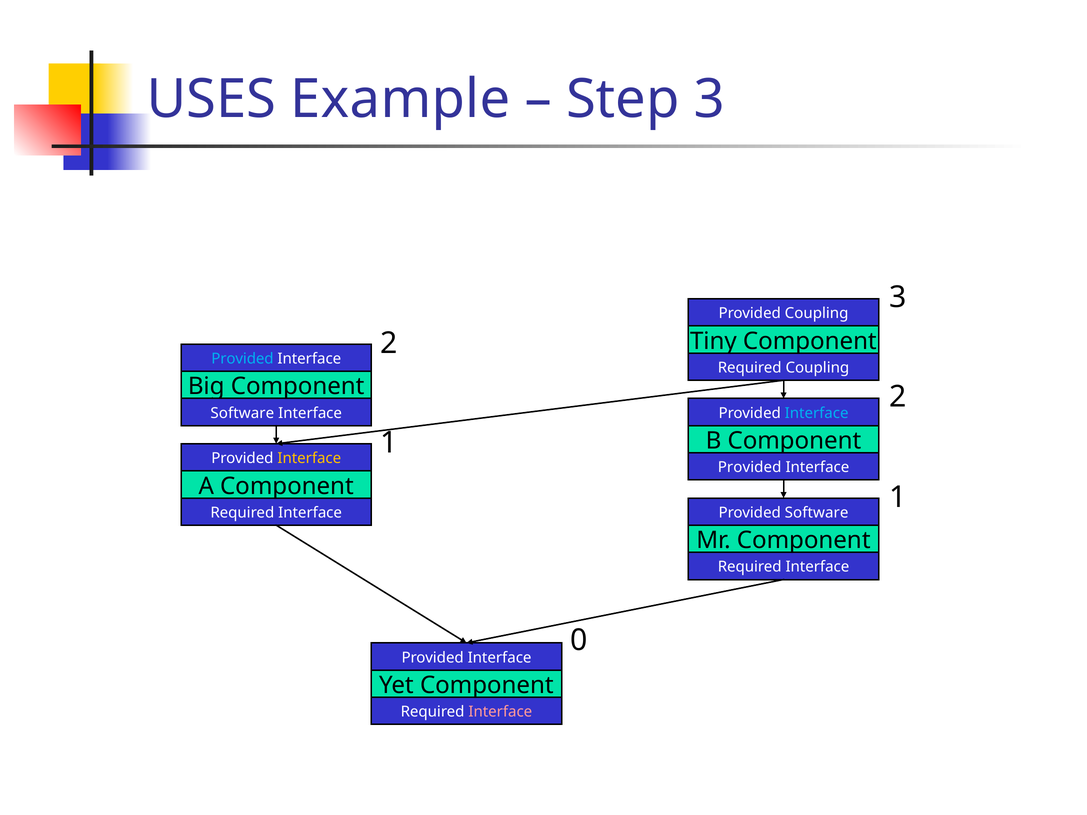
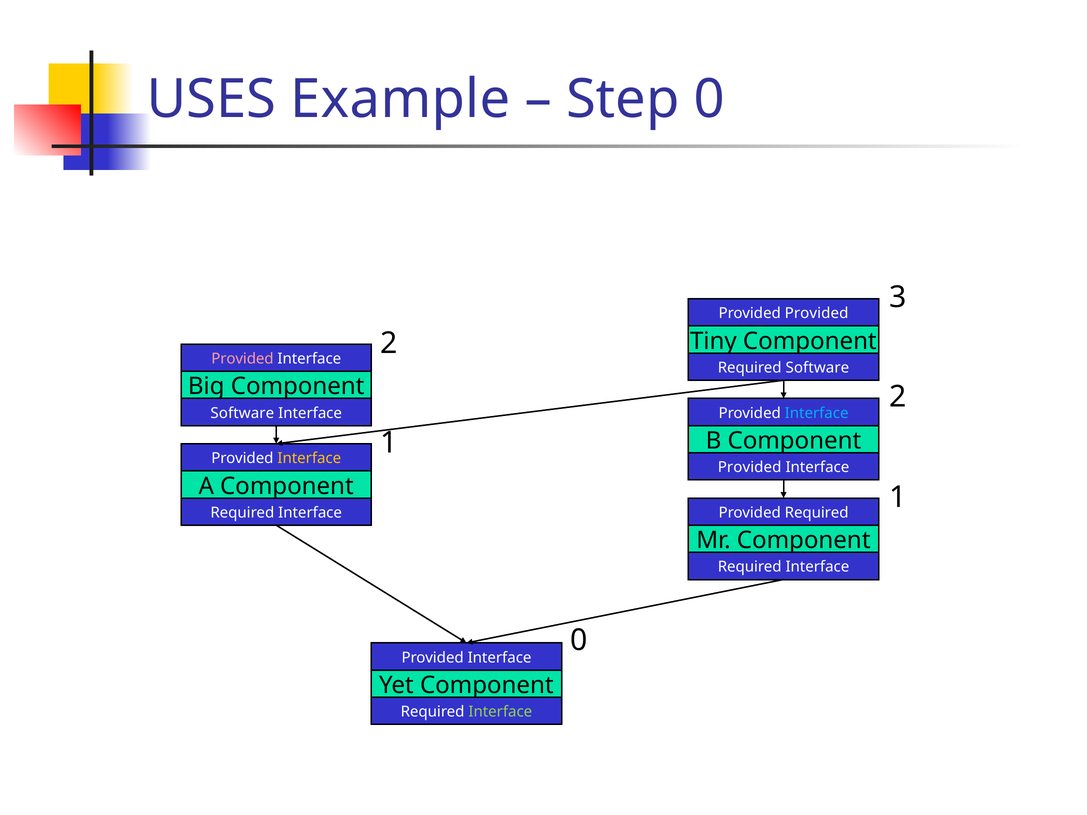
Step 3: 3 -> 0
Provided Coupling: Coupling -> Provided
Provided at (242, 359) colour: light blue -> pink
Required Coupling: Coupling -> Software
Provided Software: Software -> Required
Interface at (500, 712) colour: pink -> light green
